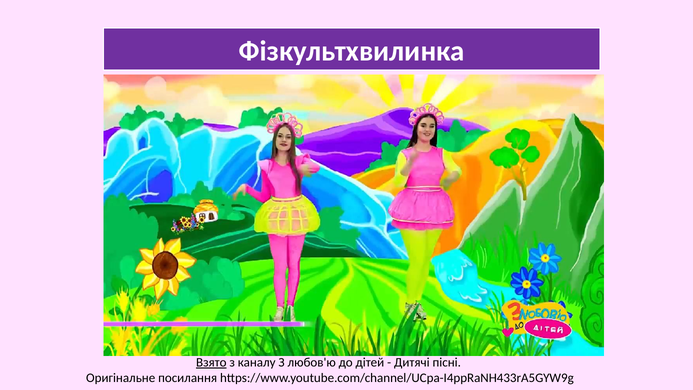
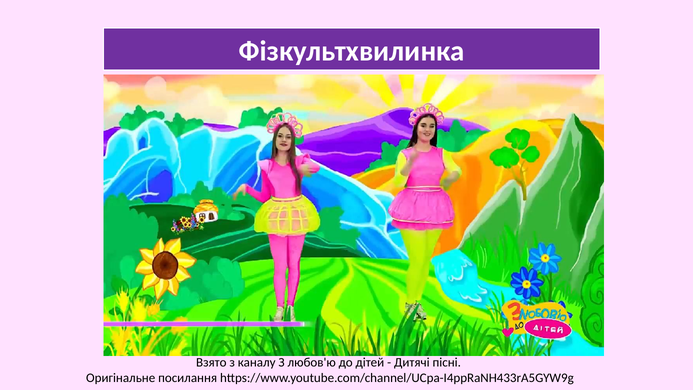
Взято underline: present -> none
